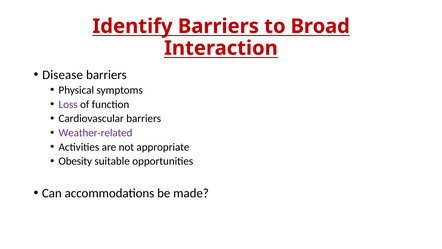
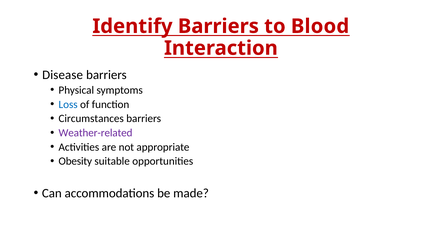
Broad: Broad -> Blood
Loss colour: purple -> blue
Cardiovascular: Cardiovascular -> Circumstances
